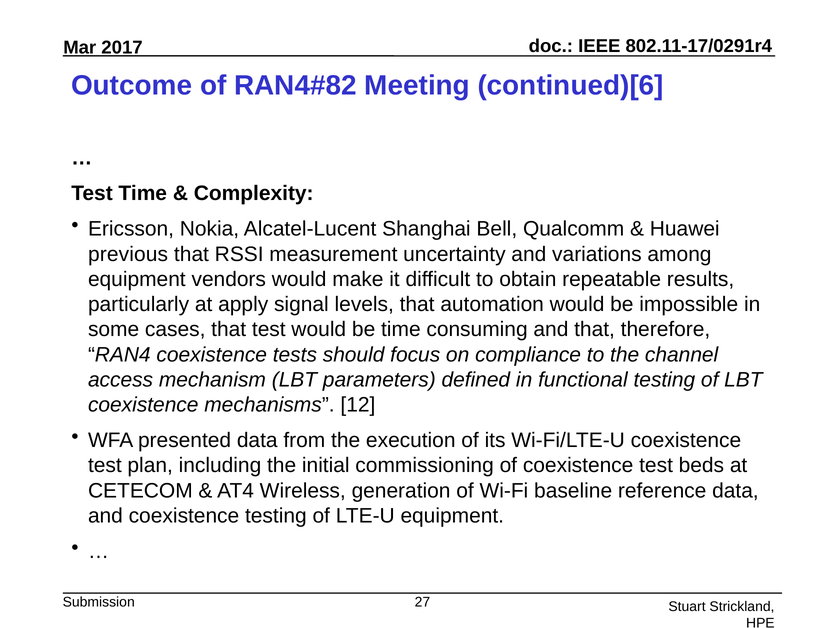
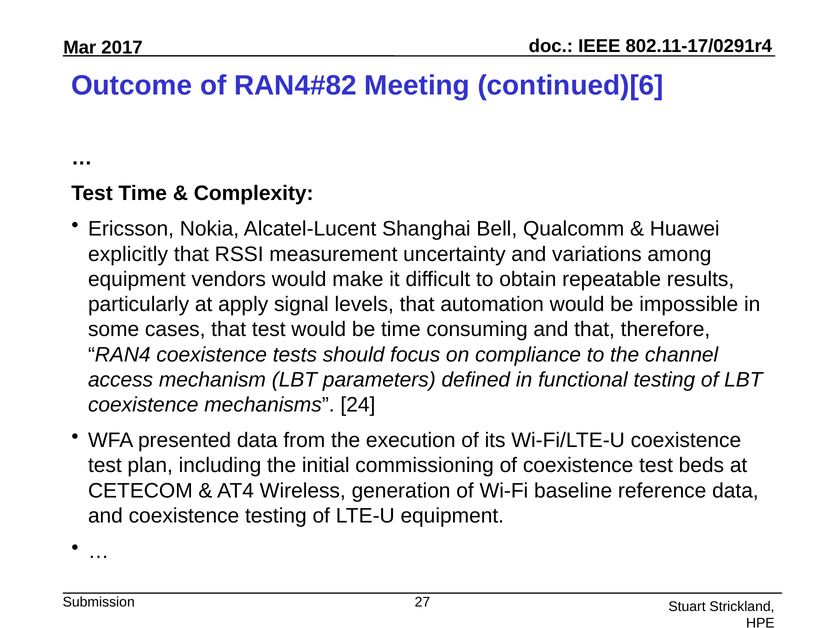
previous: previous -> explicitly
12: 12 -> 24
